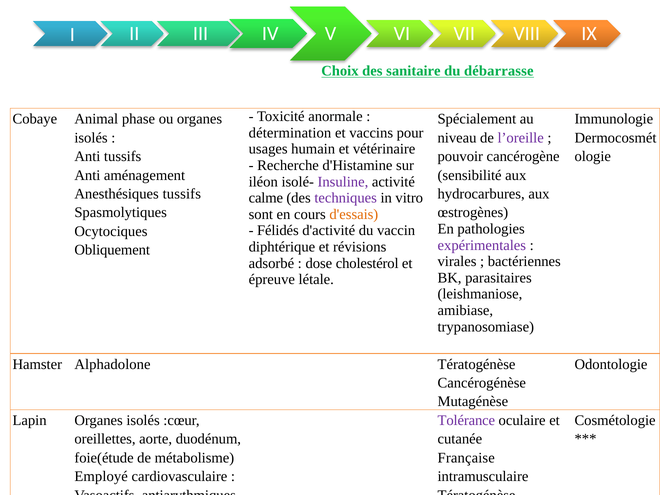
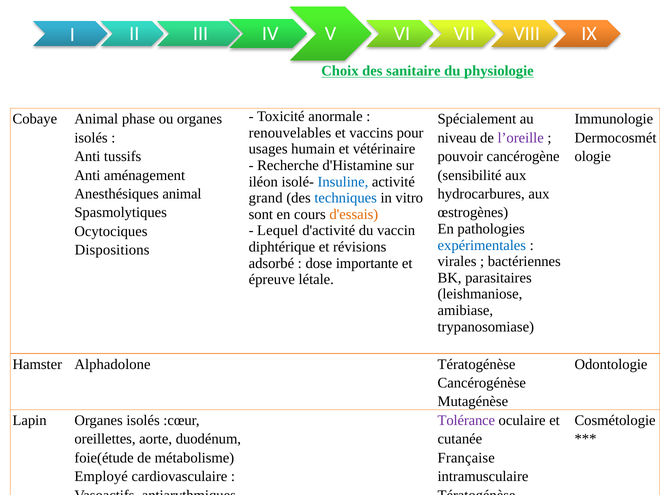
débarrasse: débarrasse -> physiologie
détermination: détermination -> renouvelables
Insuline colour: purple -> blue
Anesthésiques tussifs: tussifs -> animal
calme: calme -> grand
techniques colour: purple -> blue
Félidés: Félidés -> Lequel
expérimentales colour: purple -> blue
Obliquement: Obliquement -> Dispositions
cholestérol: cholestérol -> importante
